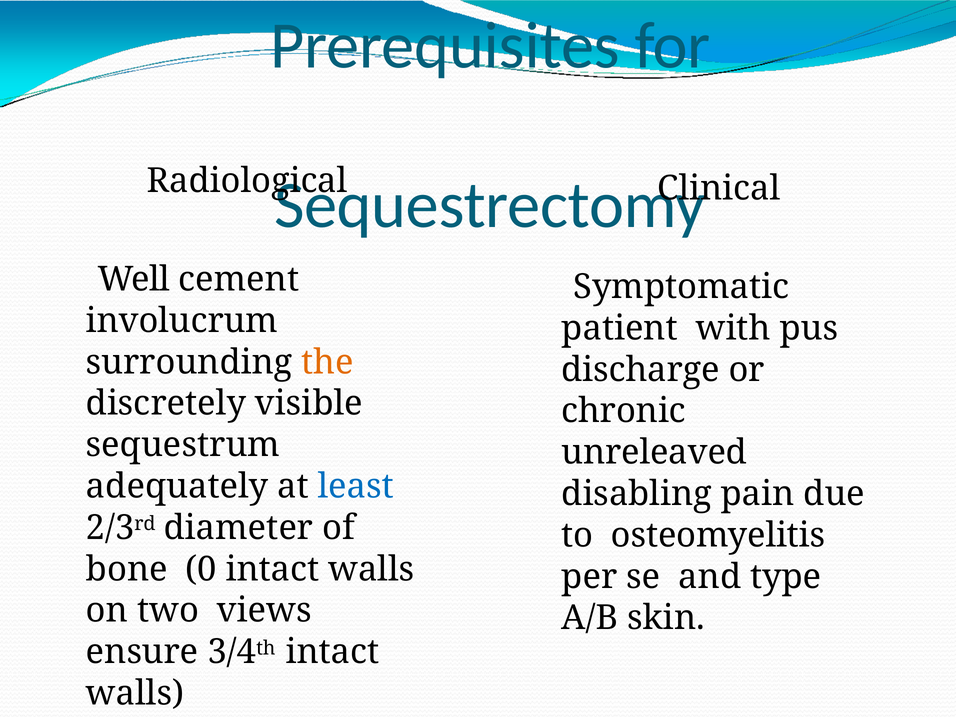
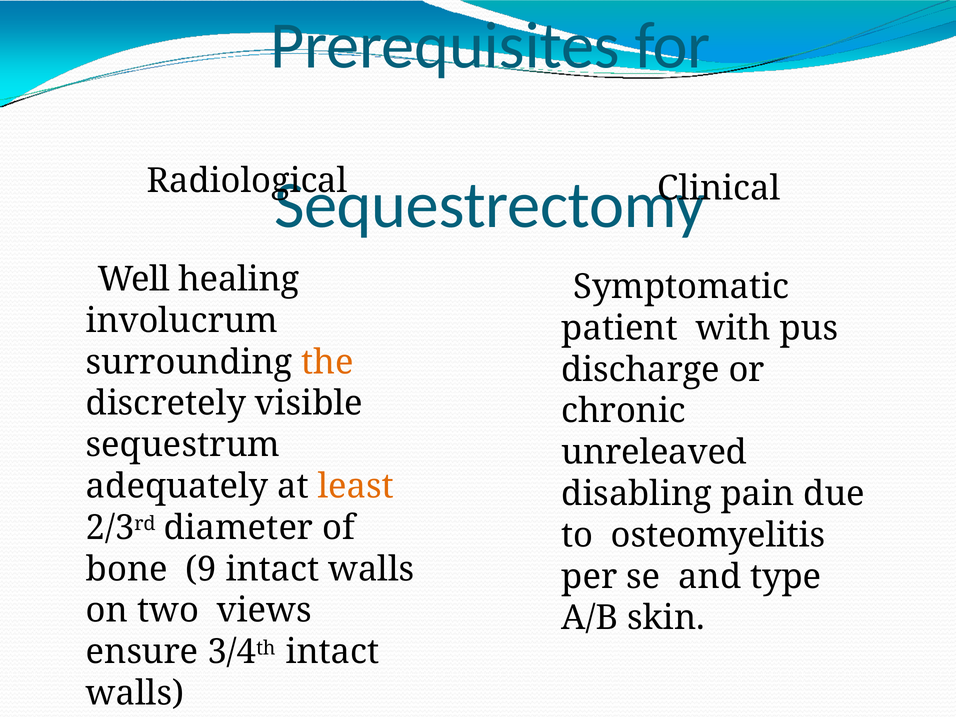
cement: cement -> healing
least colour: blue -> orange
0: 0 -> 9
